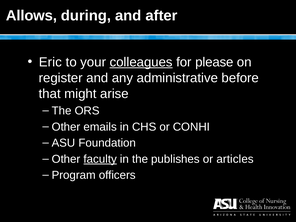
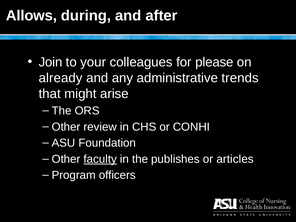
Eric: Eric -> Join
colleagues underline: present -> none
register: register -> already
before: before -> trends
emails: emails -> review
